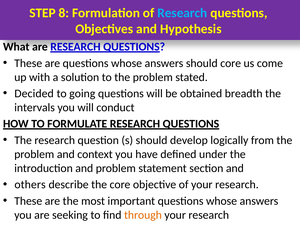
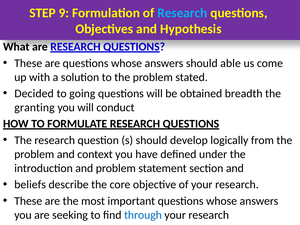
8: 8 -> 9
should core: core -> able
intervals: intervals -> granting
others: others -> beliefs
through colour: orange -> blue
